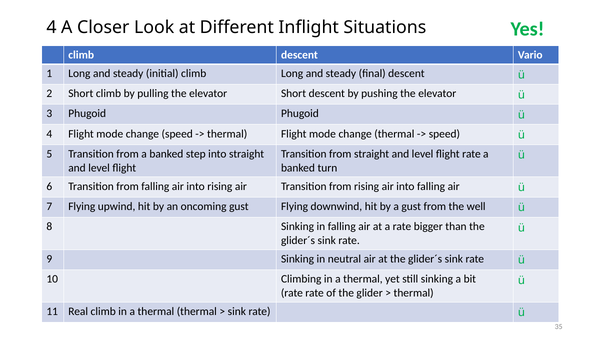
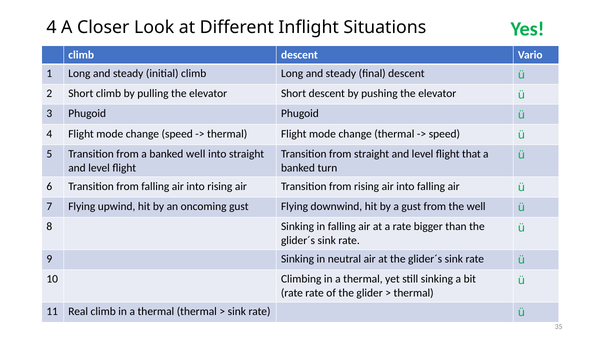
banked step: step -> well
flight rate: rate -> that
